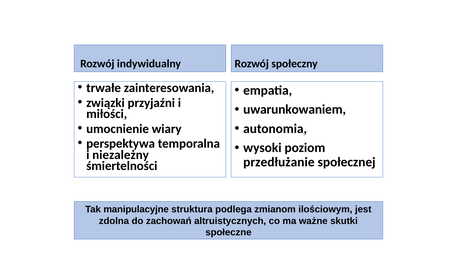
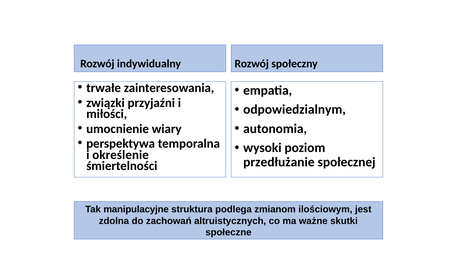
uwarunkowaniem: uwarunkowaniem -> odpowiedzialnym
niezależny: niezależny -> określenie
